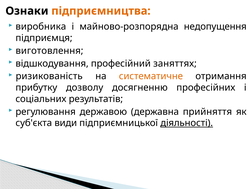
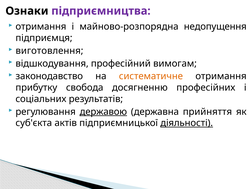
підприємництва colour: orange -> purple
виробника at (41, 27): виробника -> отримання
заняттях: заняттях -> вимогам
ризикованість: ризикованість -> законодавство
дозволу: дозволу -> свобода
державою underline: none -> present
види: види -> актів
